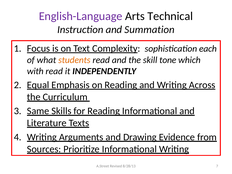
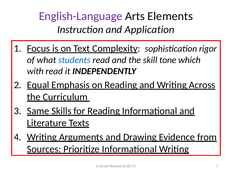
Technical: Technical -> Elements
Summation: Summation -> Application
each: each -> rigor
students colour: orange -> blue
